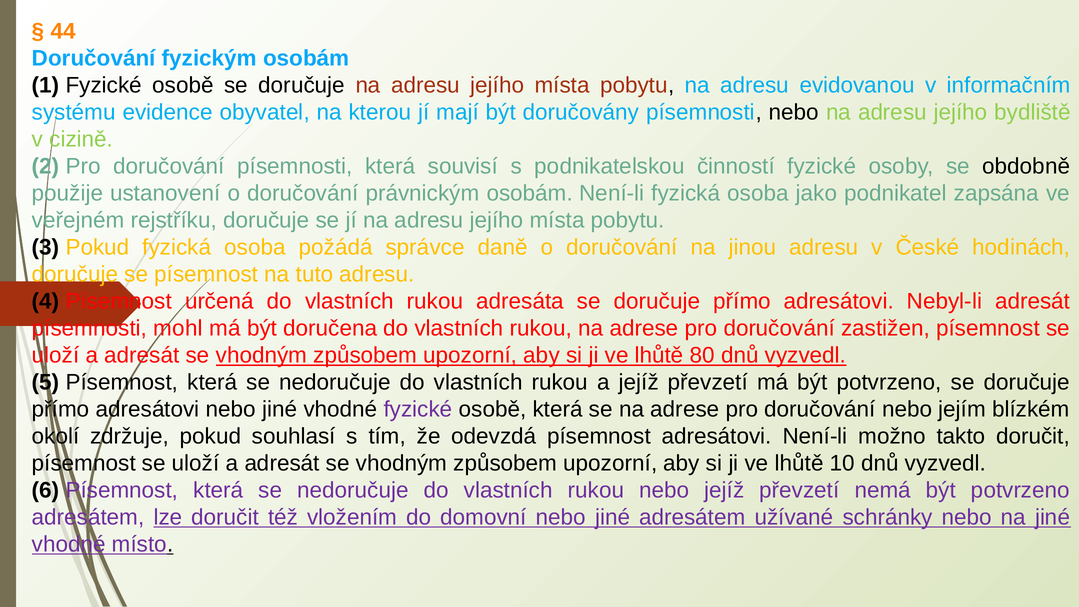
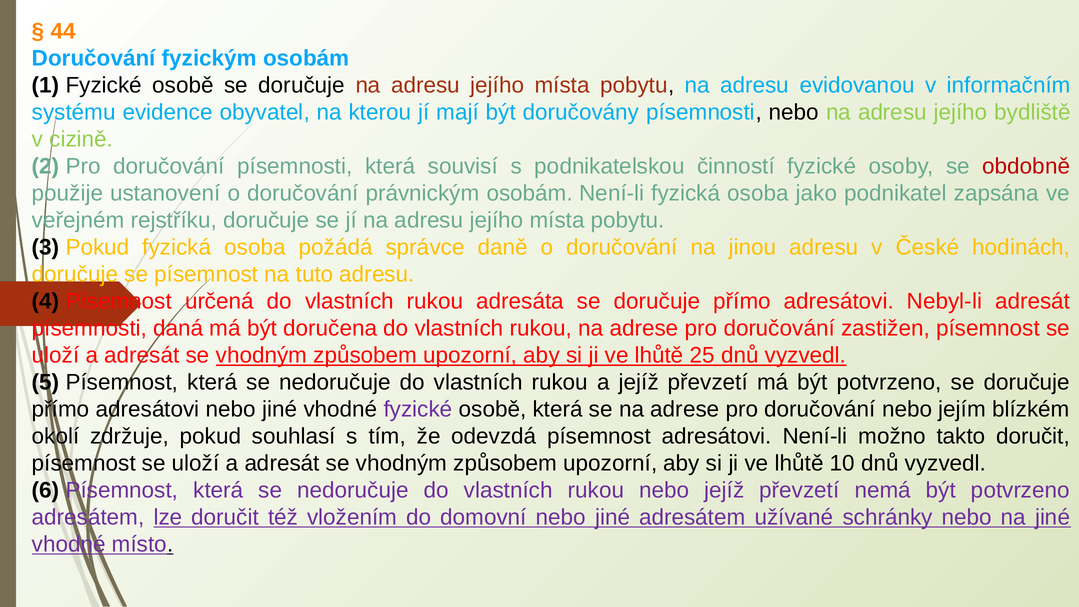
obdobně colour: black -> red
mohl: mohl -> daná
80: 80 -> 25
